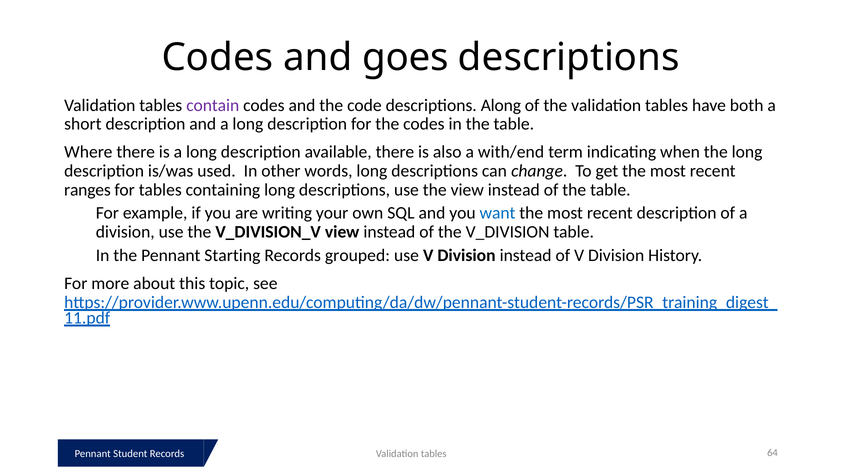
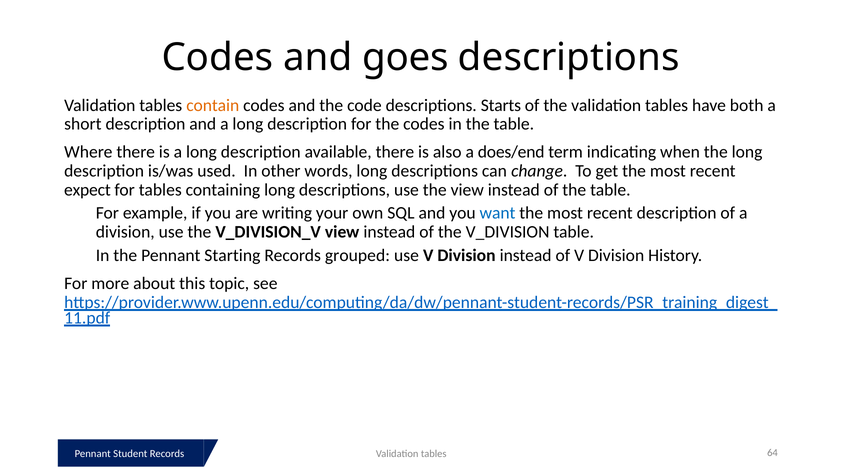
contain colour: purple -> orange
Along: Along -> Starts
with/end: with/end -> does/end
ranges: ranges -> expect
